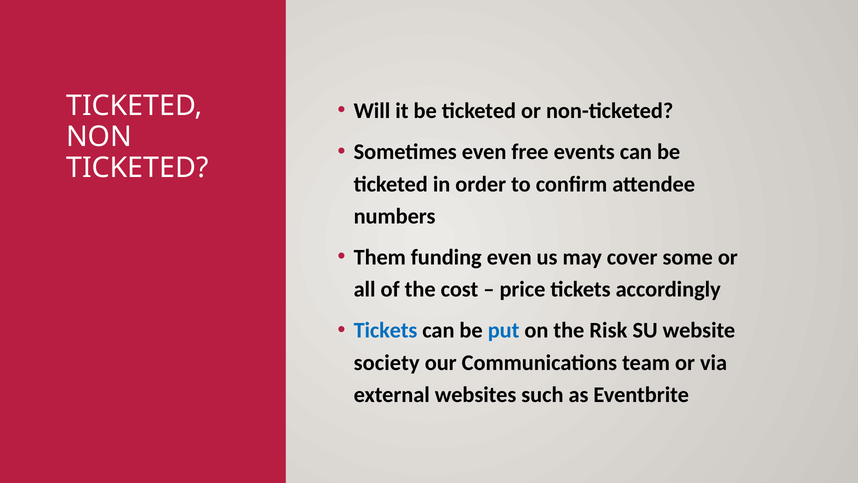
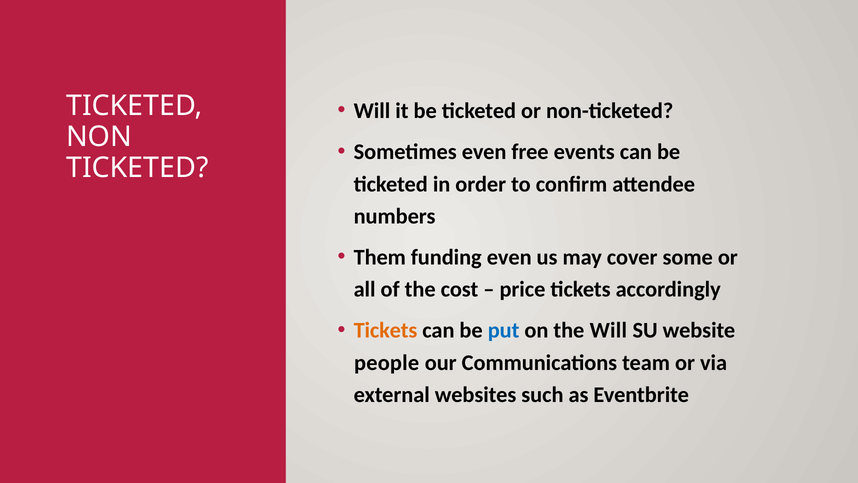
Tickets at (386, 330) colour: blue -> orange
the Risk: Risk -> Will
society: society -> people
